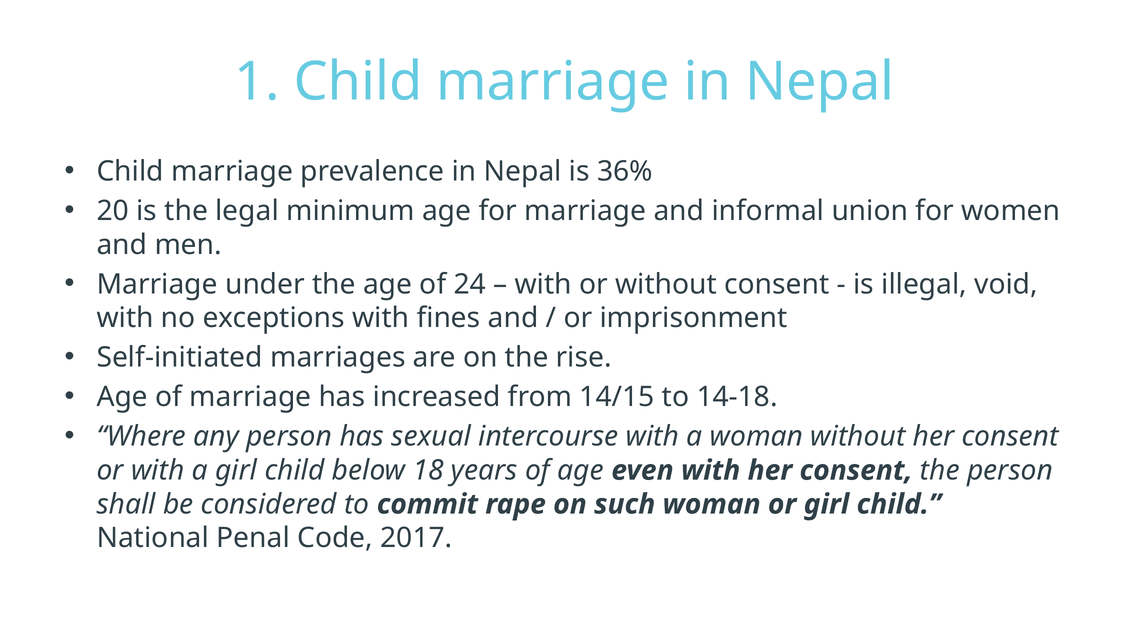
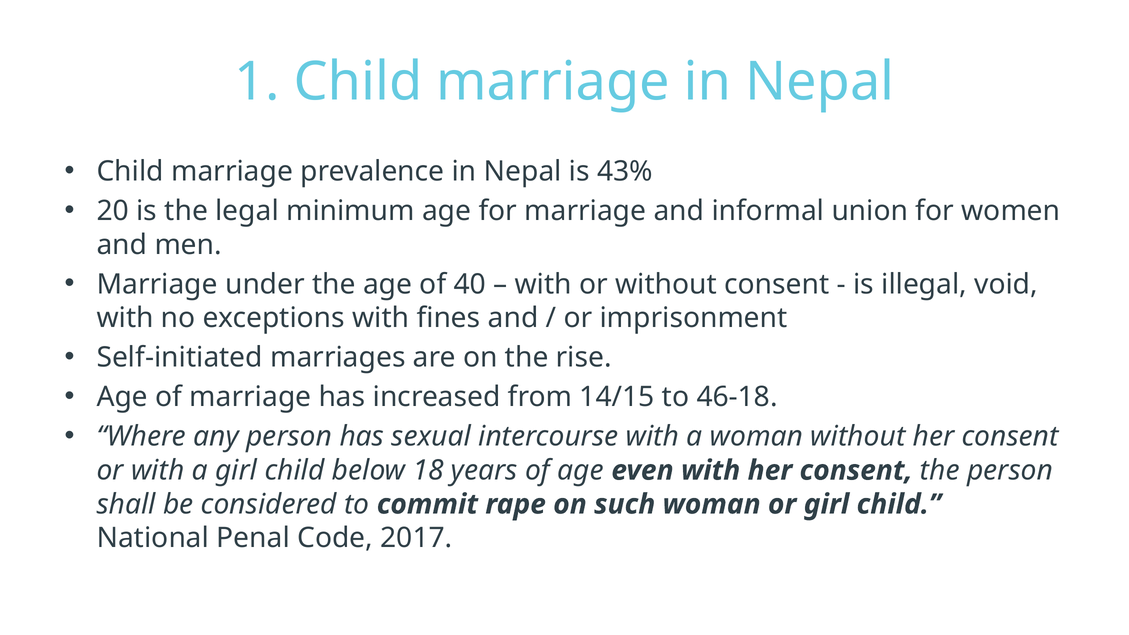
36%: 36% -> 43%
24: 24 -> 40
14-18: 14-18 -> 46-18
